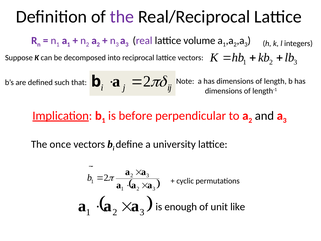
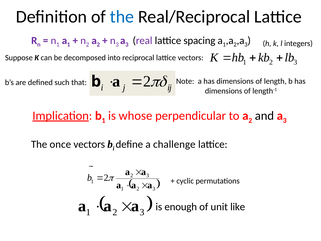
the at (122, 17) colour: purple -> blue
volume: volume -> spacing
before: before -> whose
university: university -> challenge
